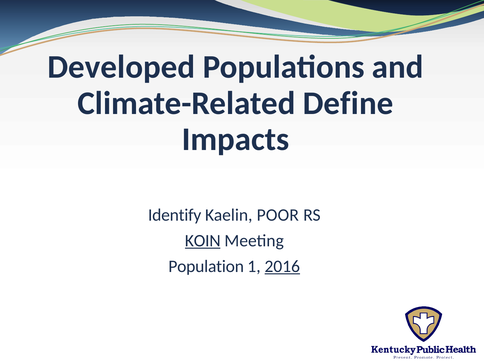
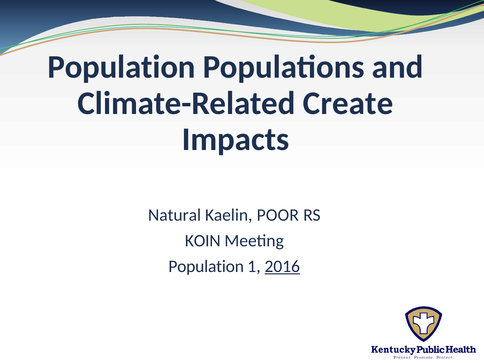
Developed at (121, 67): Developed -> Population
Define: Define -> Create
Identify: Identify -> Natural
KOIN underline: present -> none
